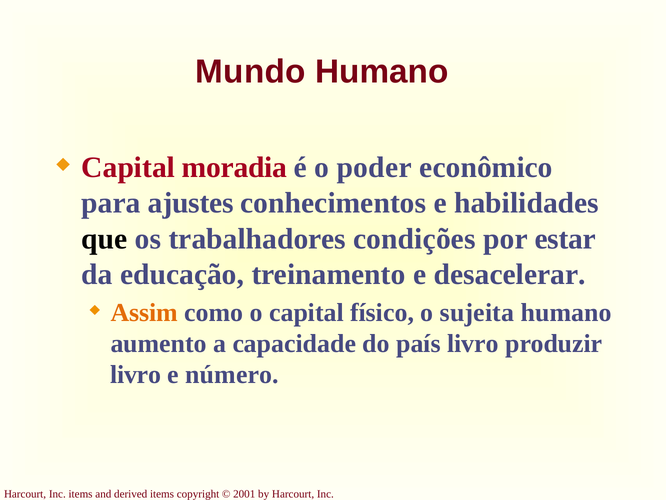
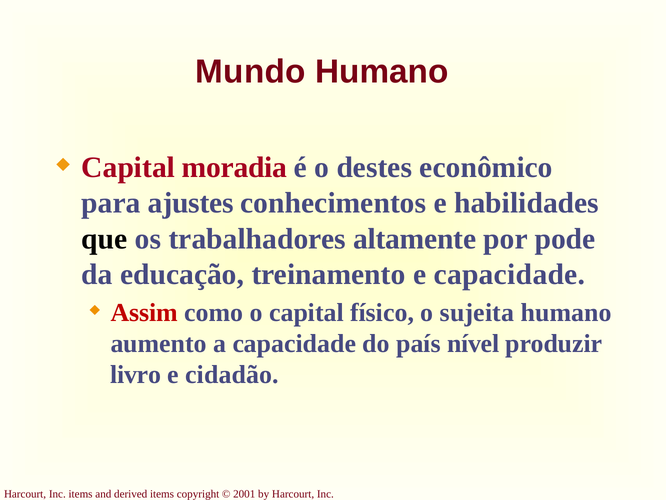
poder: poder -> destes
condições: condições -> altamente
estar: estar -> pode
e desacelerar: desacelerar -> capacidade
Assim colour: orange -> red
país livro: livro -> nível
número: número -> cidadão
